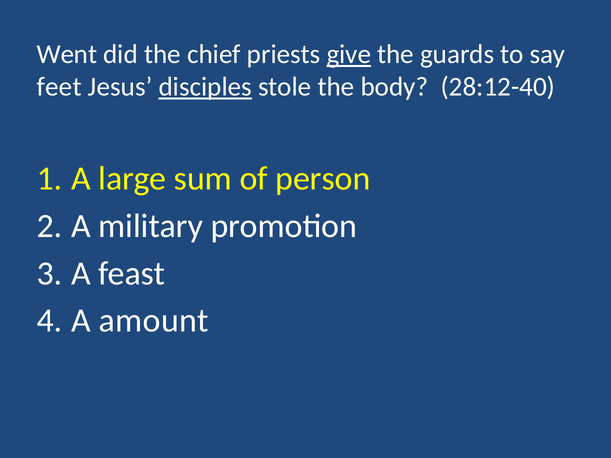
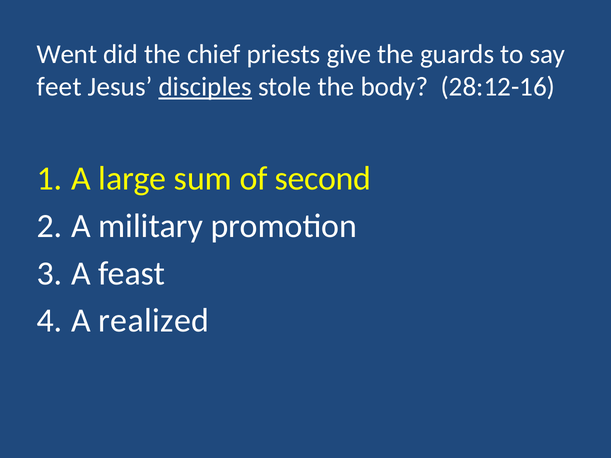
give underline: present -> none
28:12-40: 28:12-40 -> 28:12-16
person: person -> second
amount: amount -> realized
